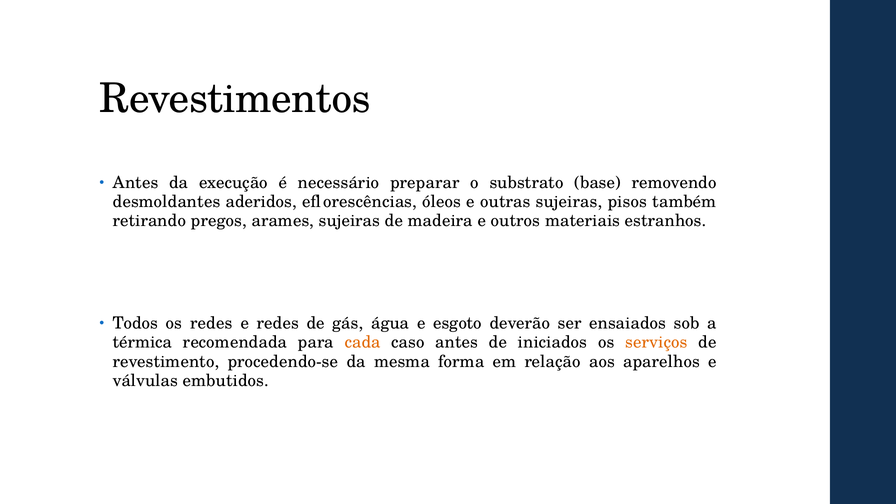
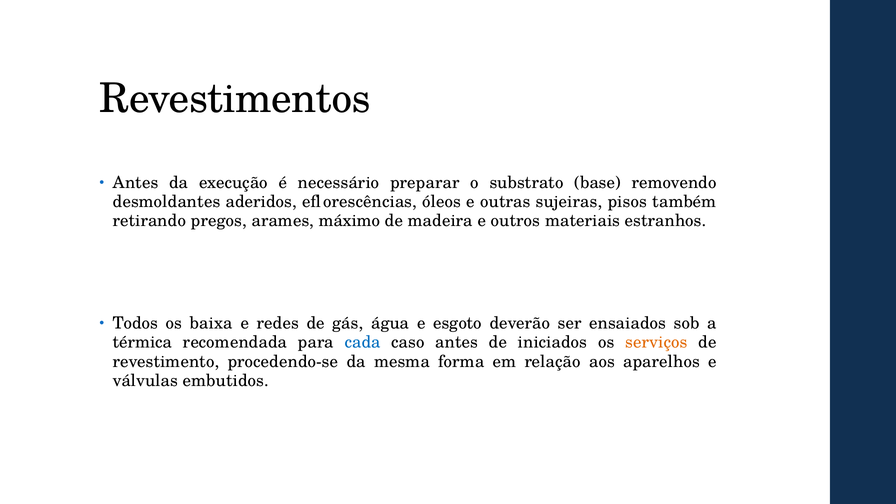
arames sujeiras: sujeiras -> máximo
os redes: redes -> baixa
cada colour: orange -> blue
